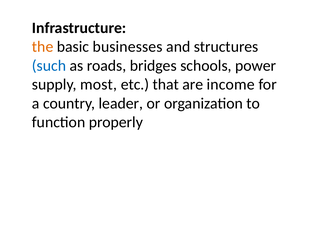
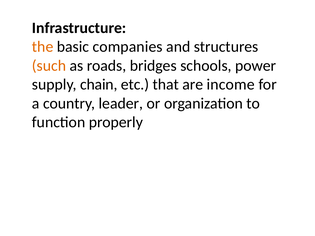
businesses: businesses -> companies
such colour: blue -> orange
most: most -> chain
